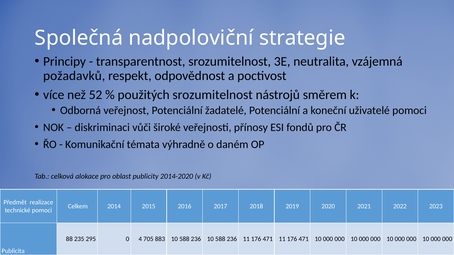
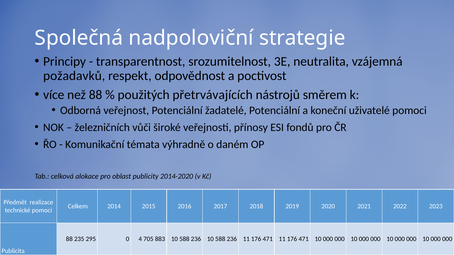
než 52: 52 -> 88
použitých srozumitelnost: srozumitelnost -> přetrvávajících
diskriminaci: diskriminaci -> železničních
